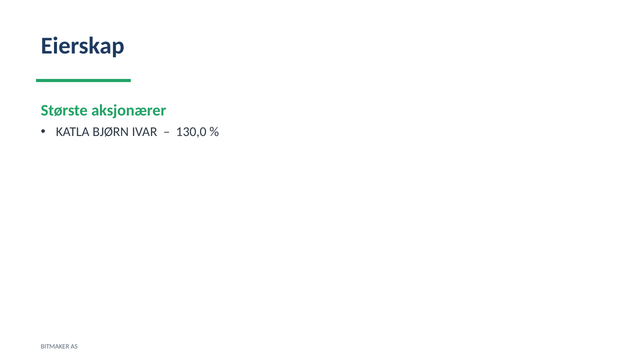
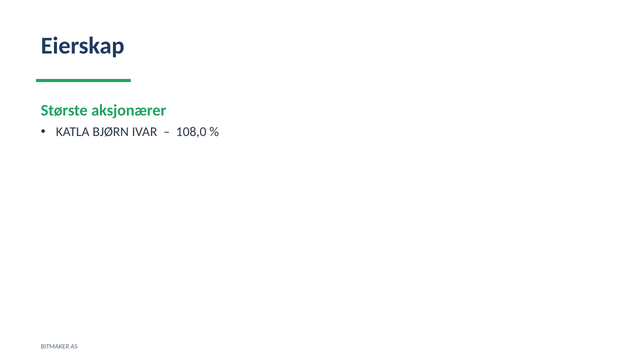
130,0: 130,0 -> 108,0
